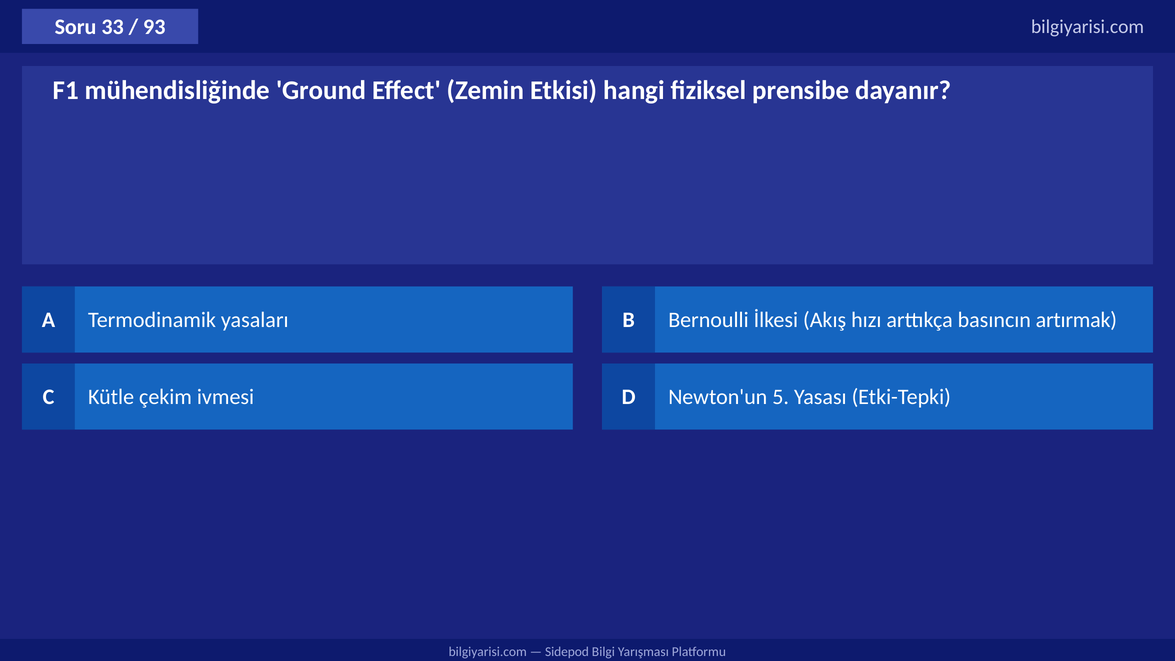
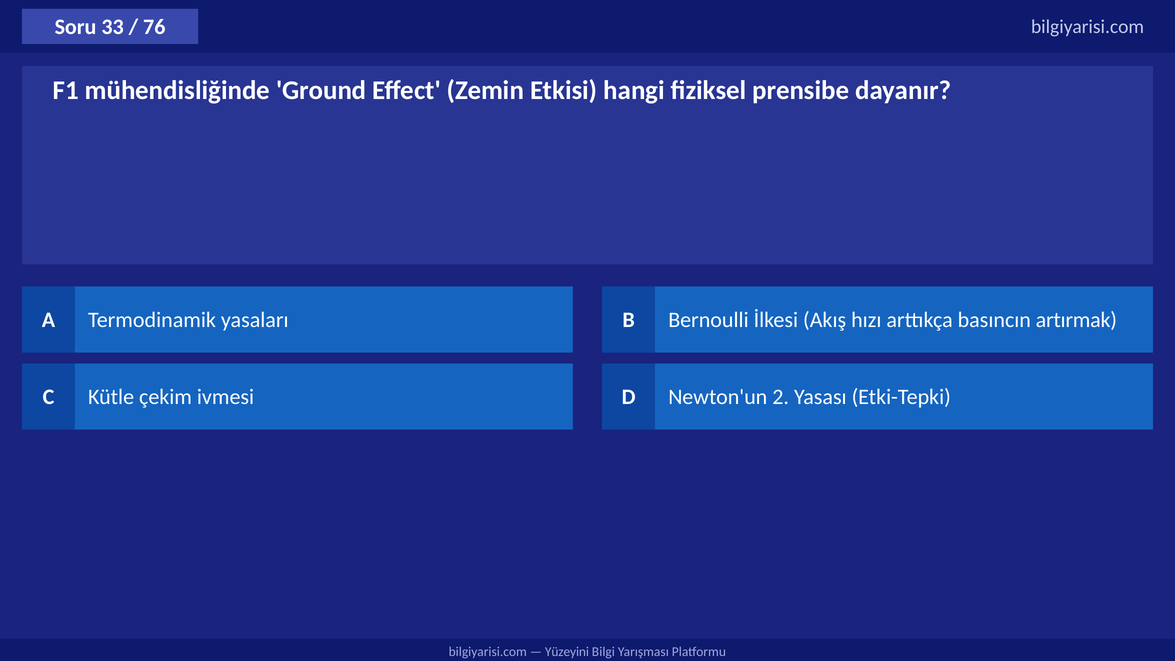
93: 93 -> 76
5: 5 -> 2
Sidepod: Sidepod -> Yüzeyini
